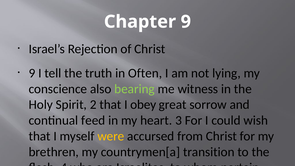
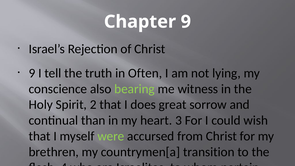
I obey: obey -> does
feed: feed -> than
were at (111, 136) colour: yellow -> light green
